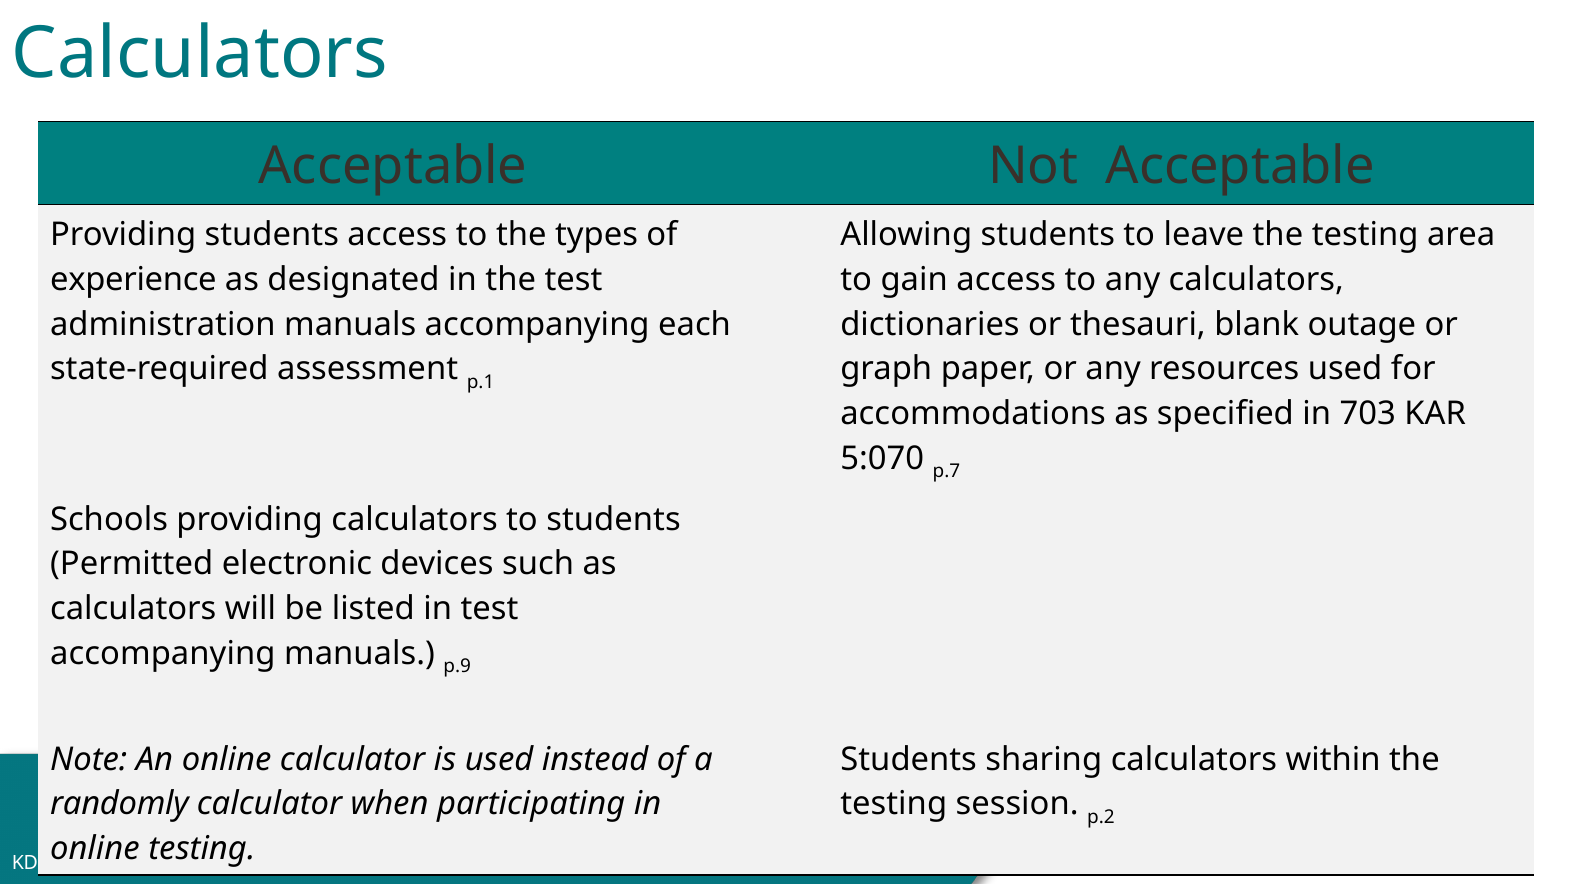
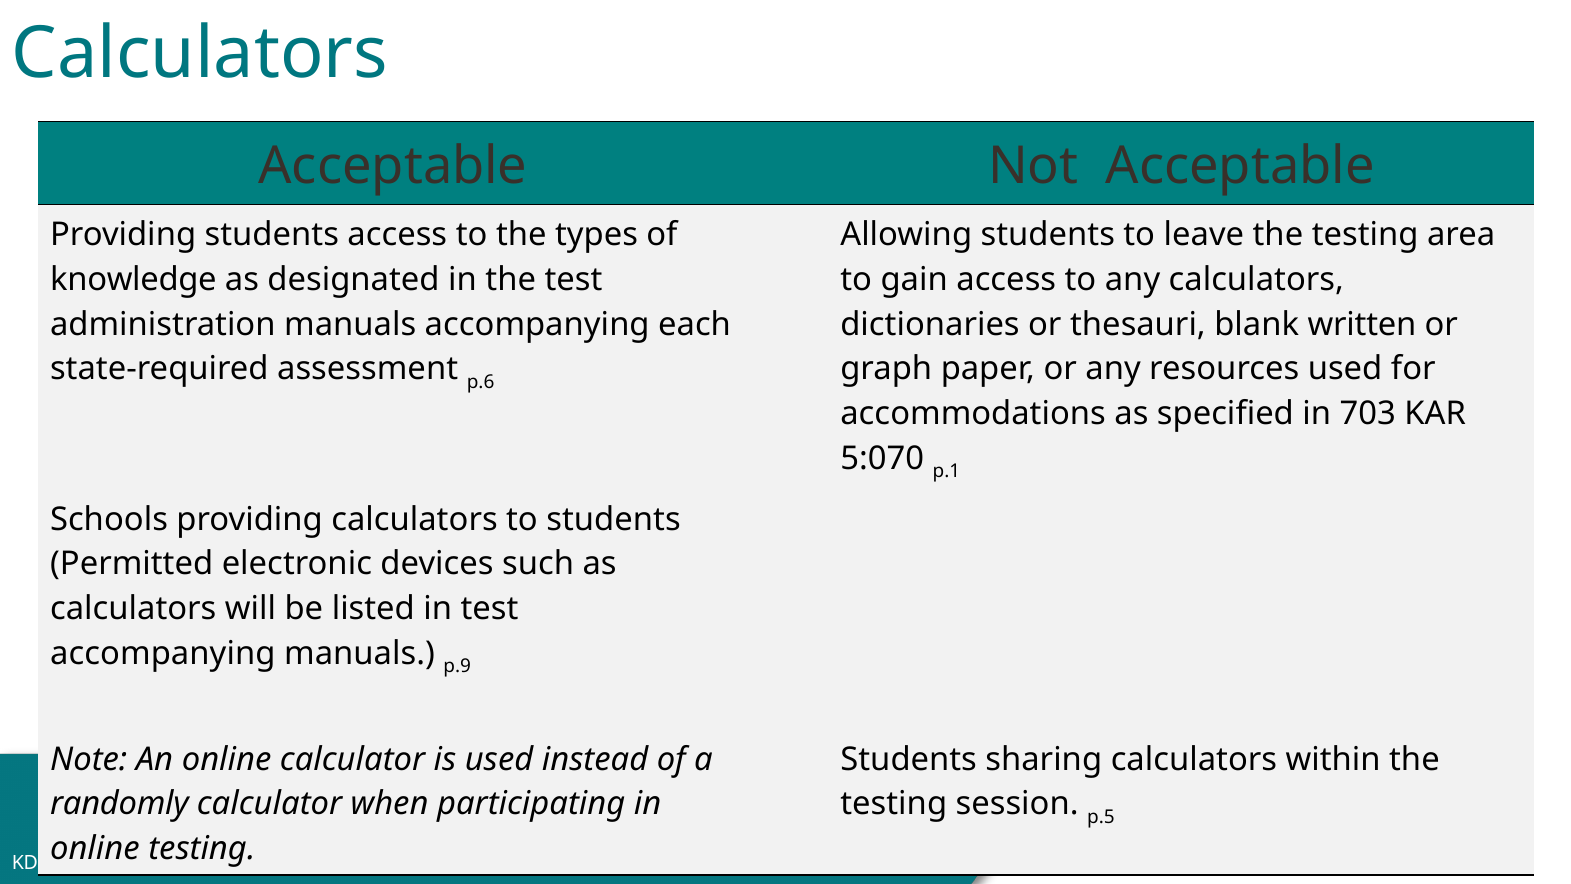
experience: experience -> knowledge
outage: outage -> written
p.1: p.1 -> p.6
p.7: p.7 -> p.1
p.2: p.2 -> p.5
